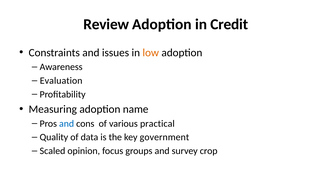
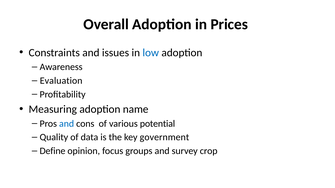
Review: Review -> Overall
Credit: Credit -> Prices
low colour: orange -> blue
practical: practical -> potential
Scaled: Scaled -> Define
